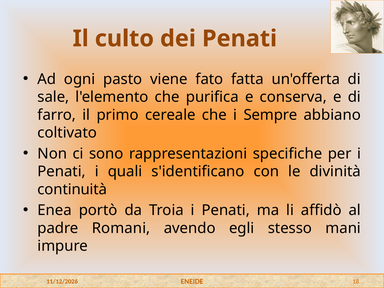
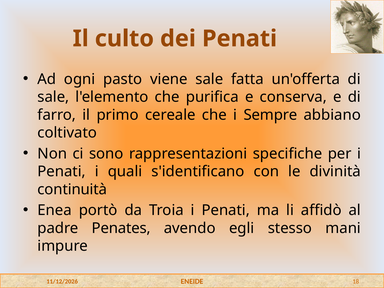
viene fato: fato -> sale
Romani: Romani -> Penates
